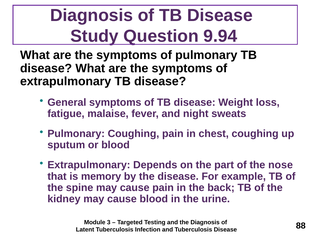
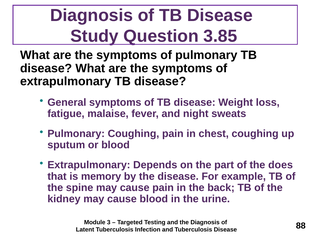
9.94: 9.94 -> 3.85
nose: nose -> does
